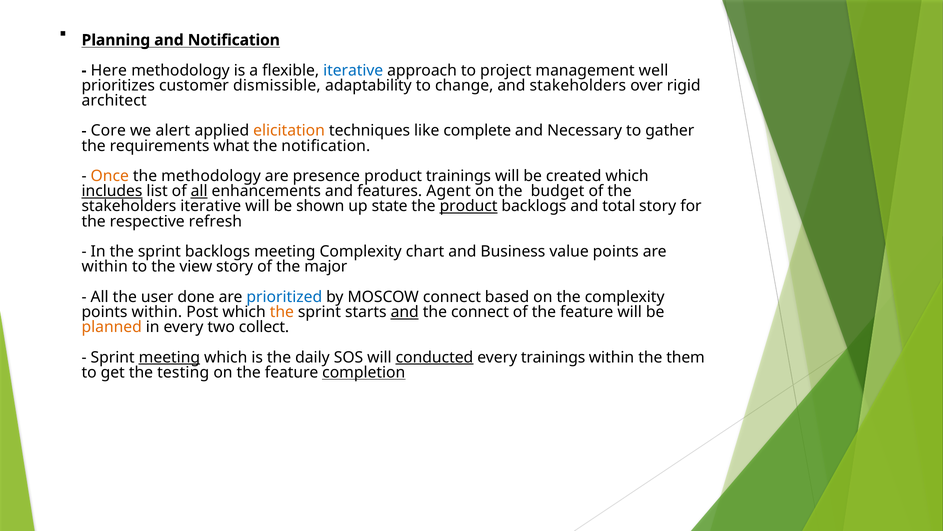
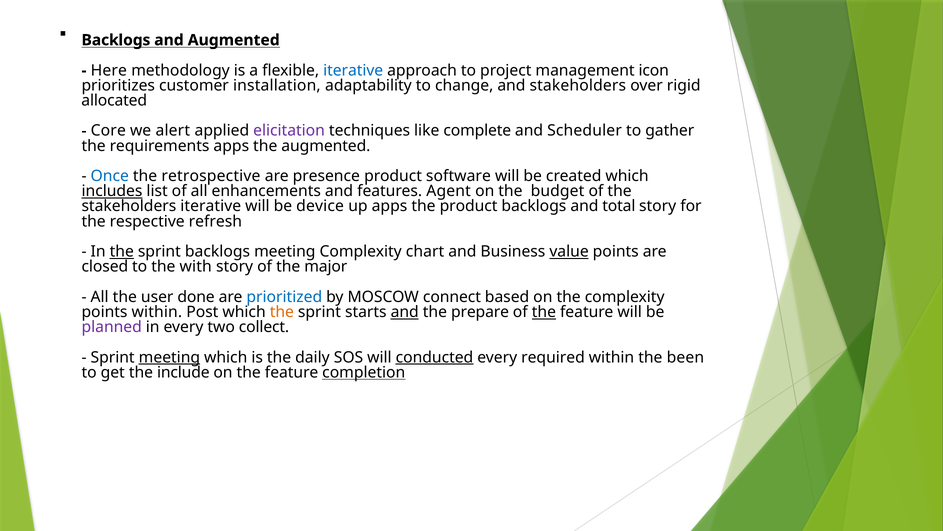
Planning at (116, 40): Planning -> Backlogs
and Notification: Notification -> Augmented
well: well -> icon
dismissible: dismissible -> installation
architect: architect -> allocated
elicitation colour: orange -> purple
Necessary: Necessary -> Scheduler
requirements what: what -> apps
the notification: notification -> augmented
Once colour: orange -> blue
the methodology: methodology -> retrospective
product trainings: trainings -> software
all at (199, 191) underline: present -> none
shown: shown -> device
up state: state -> apps
product at (469, 206) underline: present -> none
the at (122, 251) underline: none -> present
value underline: none -> present
within at (105, 266): within -> closed
view: view -> with
the connect: connect -> prepare
the at (544, 312) underline: none -> present
planned colour: orange -> purple
every trainings: trainings -> required
them: them -> been
testing: testing -> include
